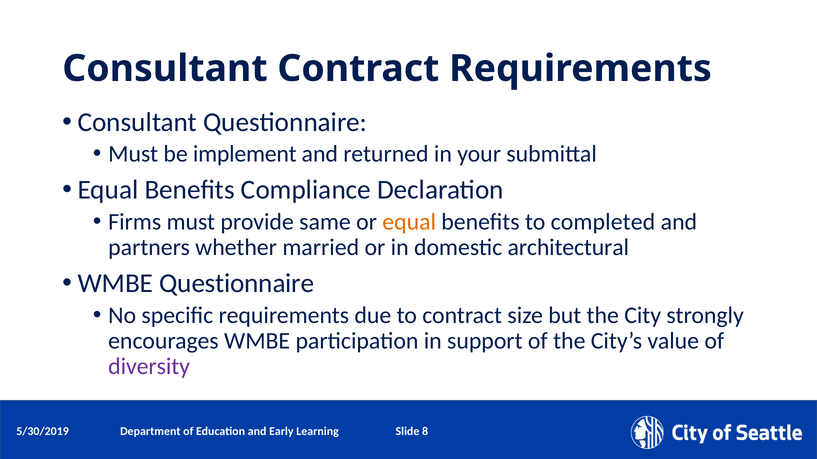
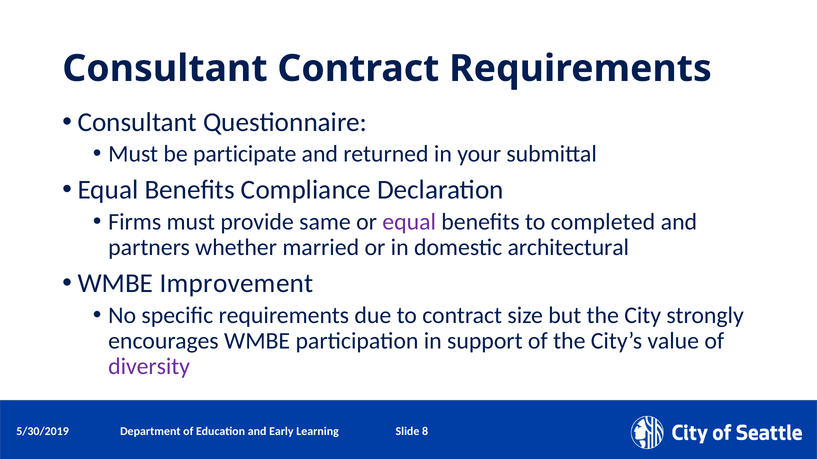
implement: implement -> participate
equal at (409, 222) colour: orange -> purple
WMBE Questionnaire: Questionnaire -> Improvement
